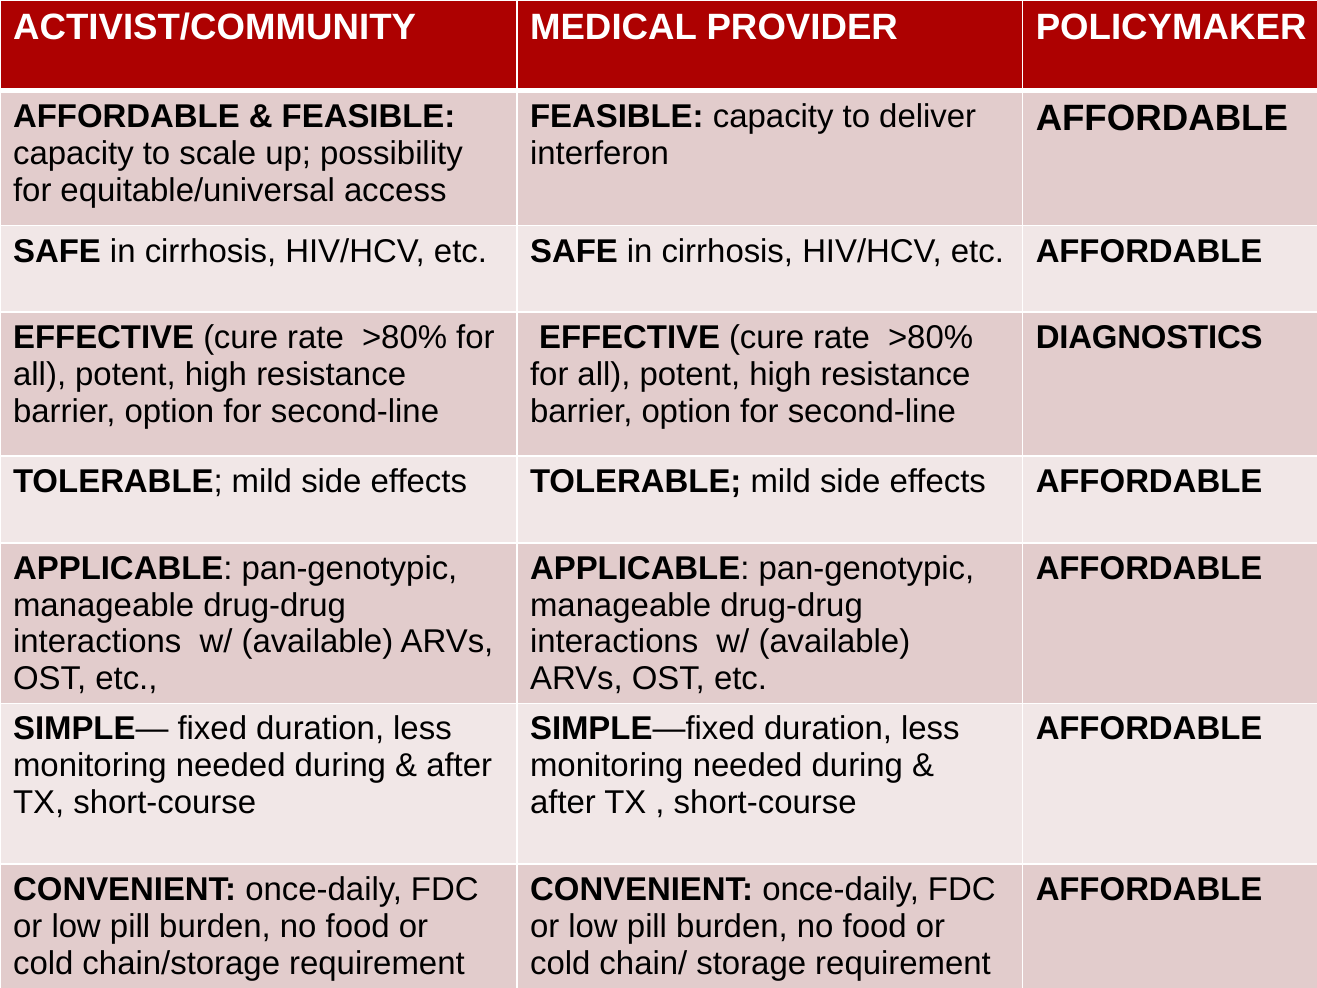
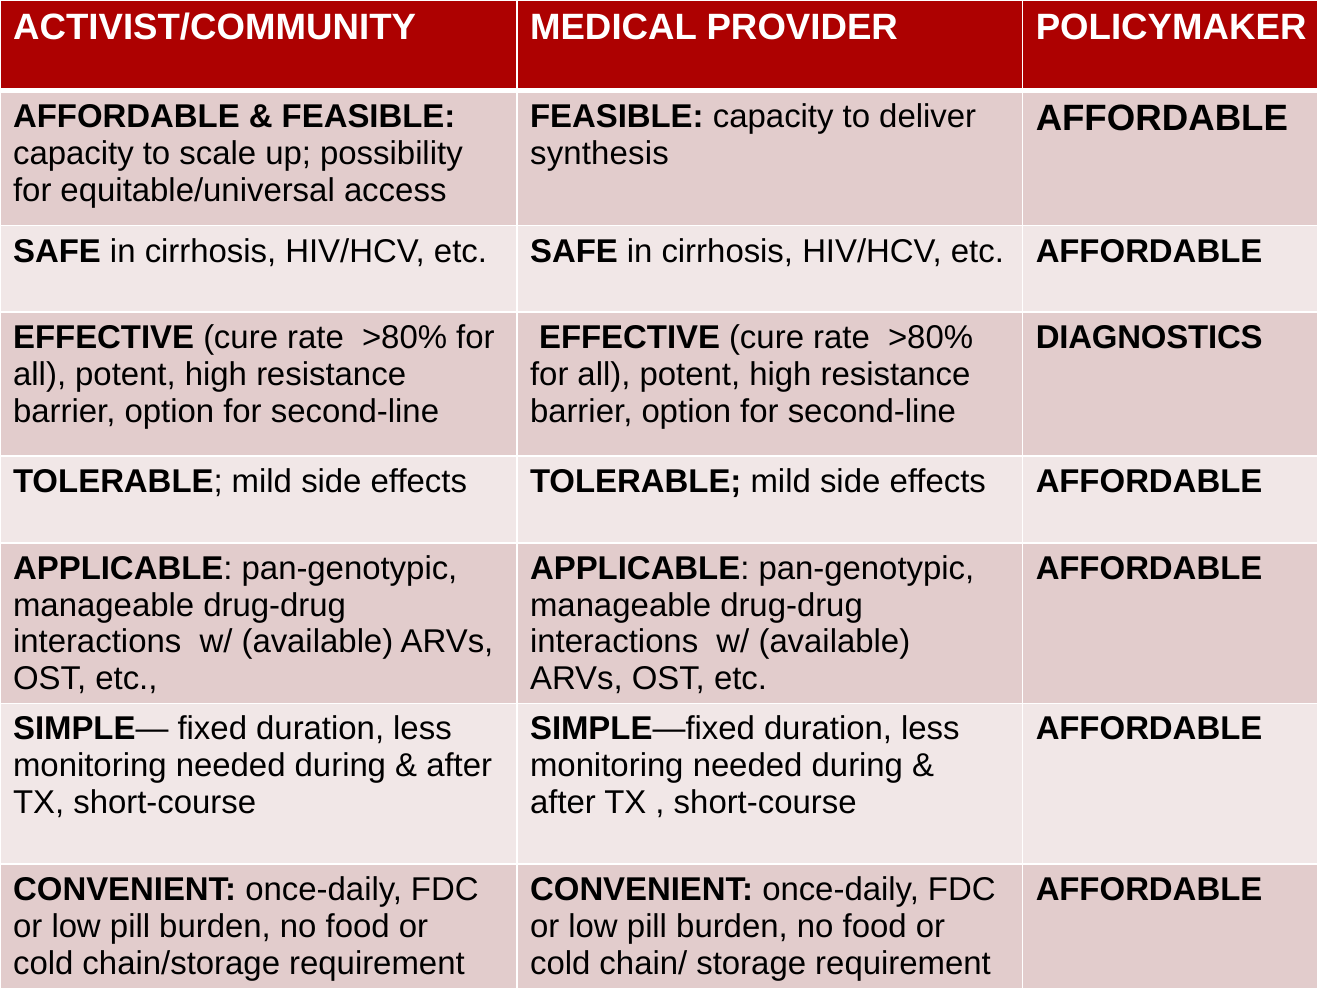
interferon: interferon -> synthesis
